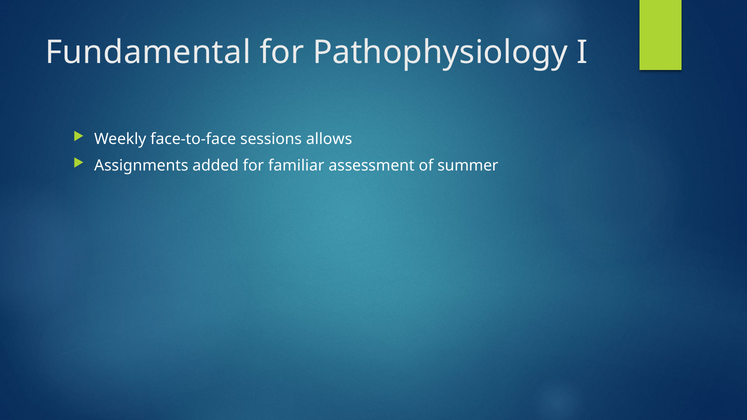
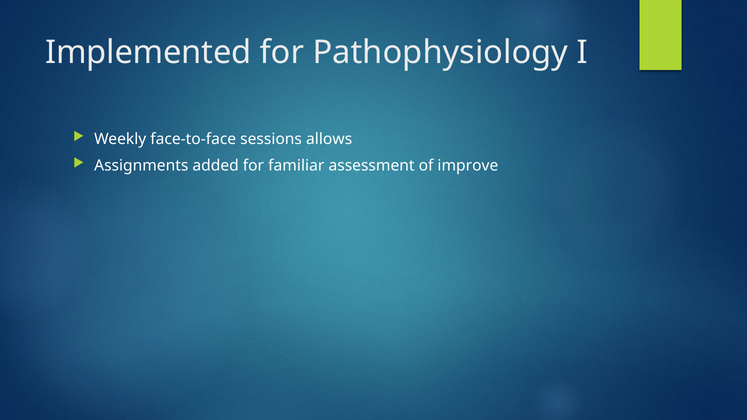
Fundamental: Fundamental -> Implemented
summer: summer -> improve
